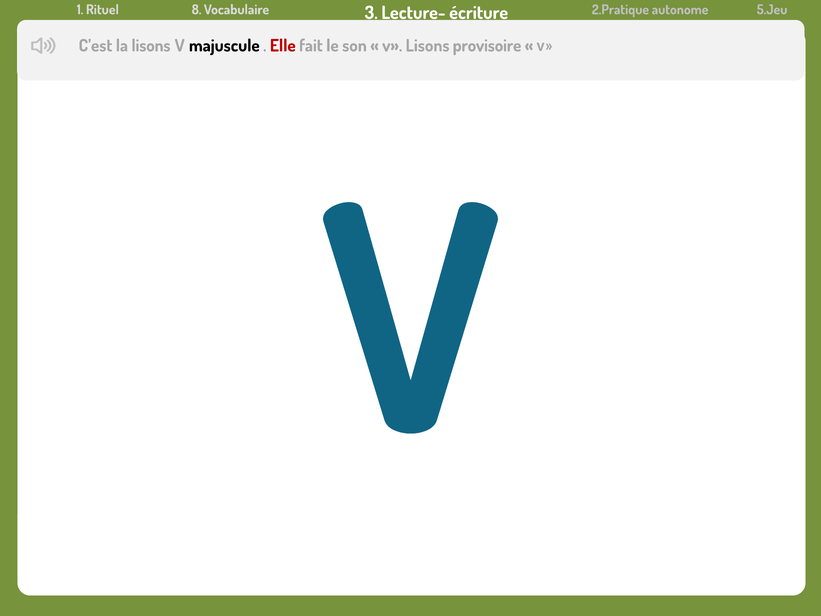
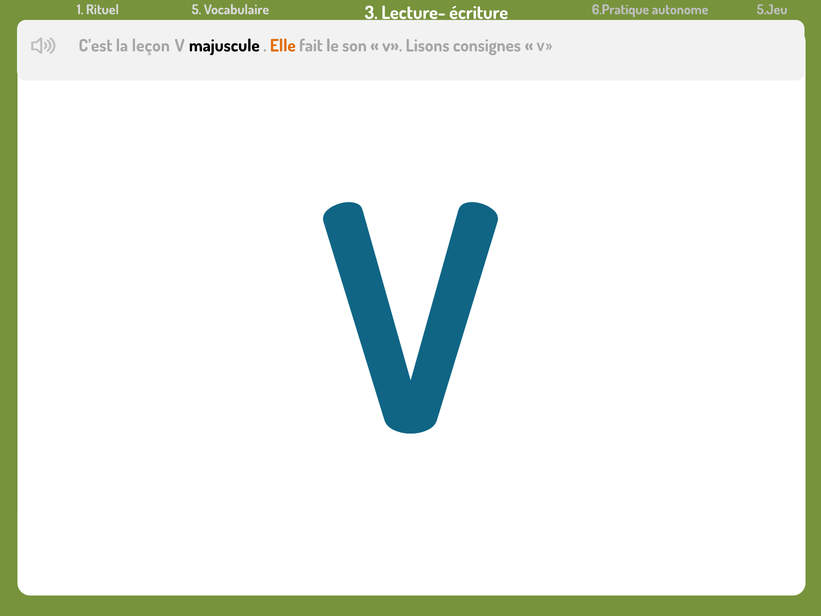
8: 8 -> 5
2.Pratique: 2.Pratique -> 6.Pratique
la lisons: lisons -> leçon
Elle colour: red -> orange
provisoire: provisoire -> consignes
